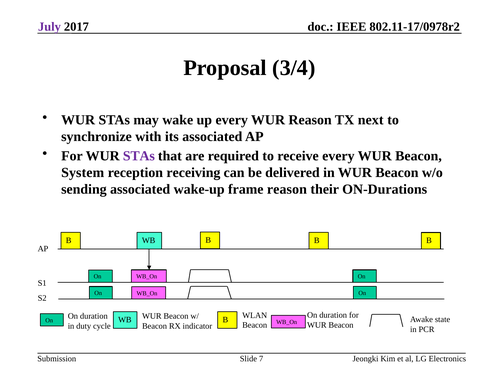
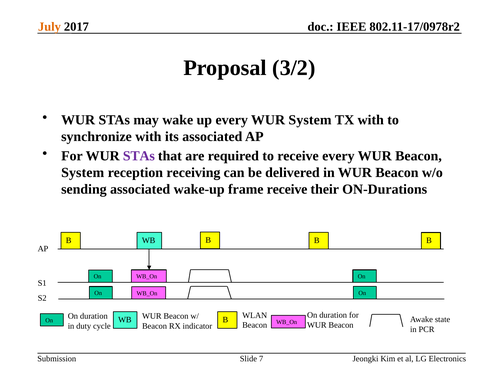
July colour: purple -> orange
3/4: 3/4 -> 3/2
WUR Reason: Reason -> System
TX next: next -> with
frame reason: reason -> receive
